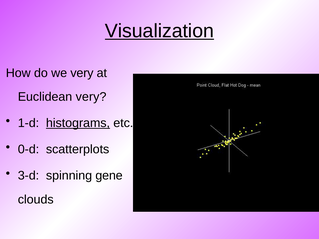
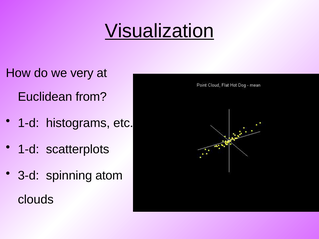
Euclidean very: very -> from
histograms underline: present -> none
0-d at (28, 150): 0-d -> 1-d
gene: gene -> atom
